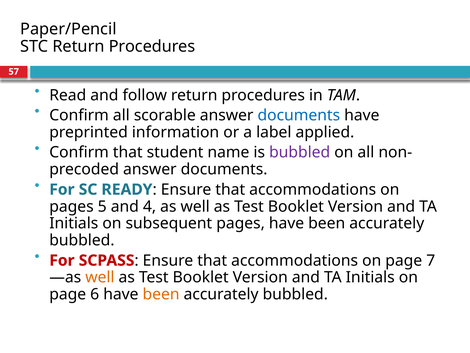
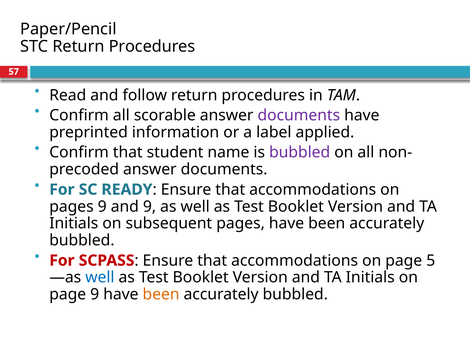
documents at (299, 115) colour: blue -> purple
pages 5: 5 -> 9
and 4: 4 -> 9
7: 7 -> 5
well at (100, 277) colour: orange -> blue
page 6: 6 -> 9
